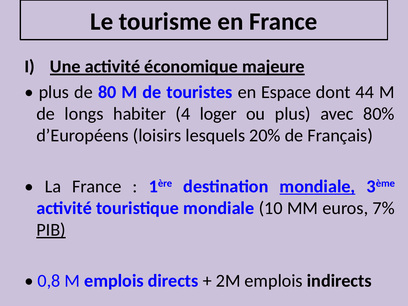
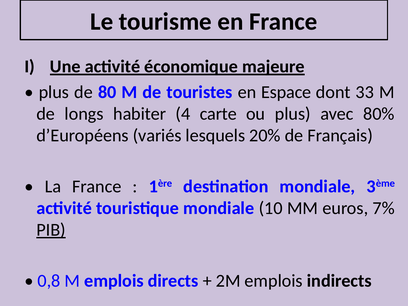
44: 44 -> 33
loger: loger -> carte
loisirs: loisirs -> variés
mondiale at (317, 186) underline: present -> none
